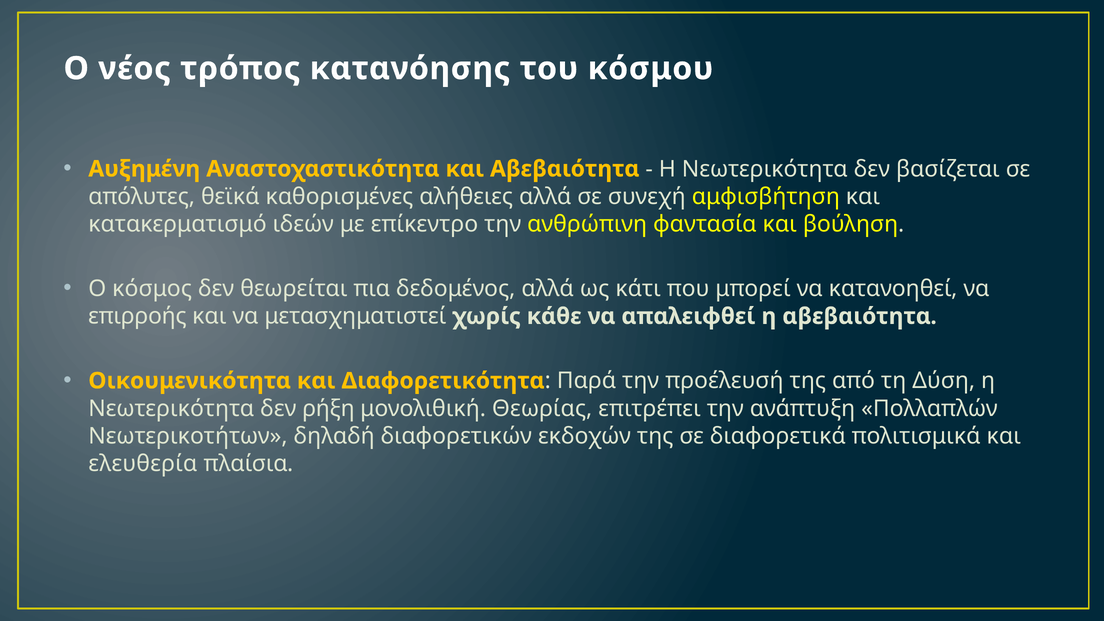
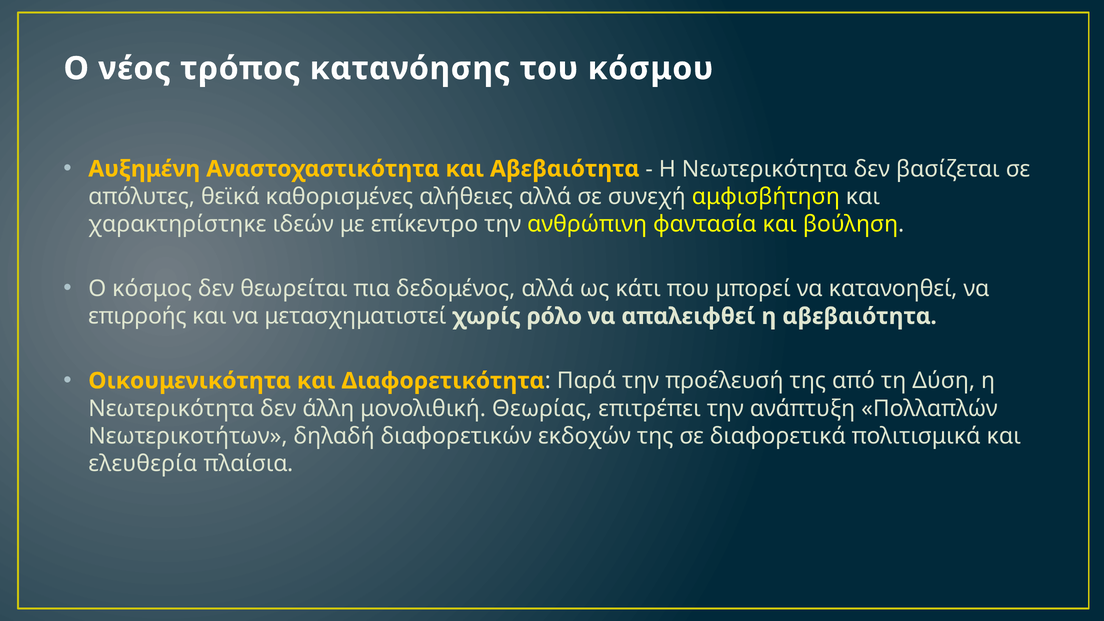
κατακερματισμό: κατακερματισμό -> χαρακτηρίστηκε
κάθε: κάθε -> ρόλο
ρήξη: ρήξη -> άλλη
